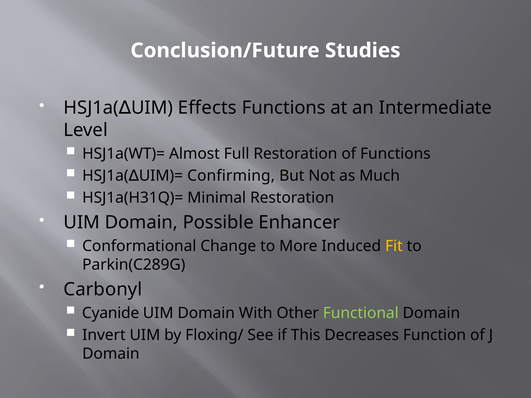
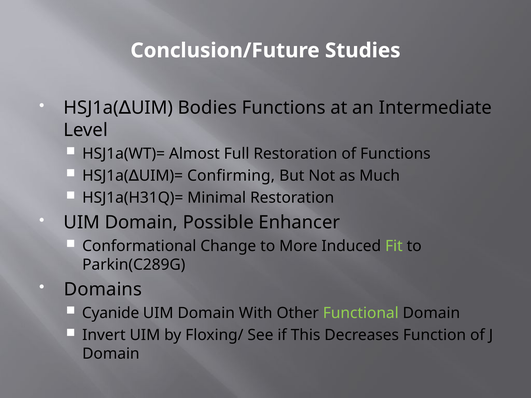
Effects: Effects -> Bodies
Fit colour: yellow -> light green
Carbonyl: Carbonyl -> Domains
